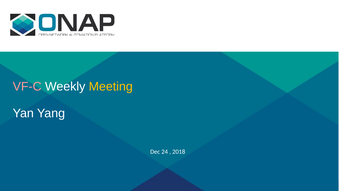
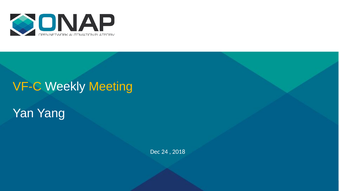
VF-C colour: pink -> yellow
